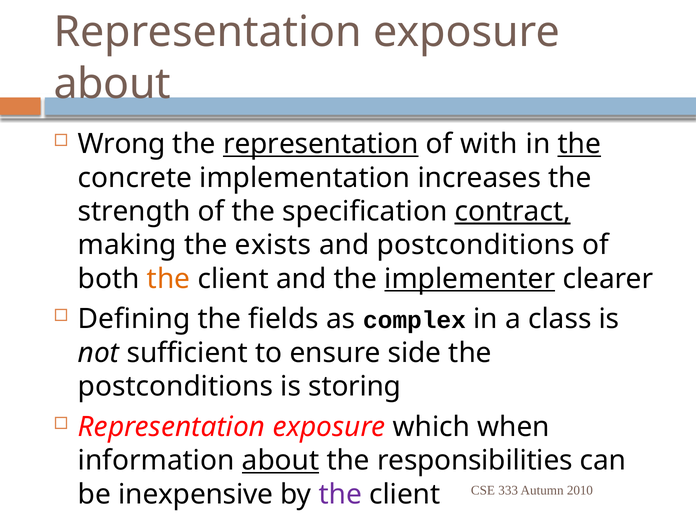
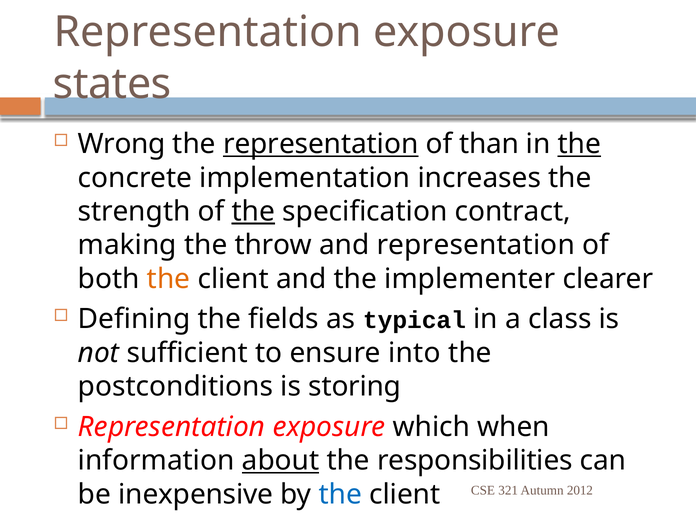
about at (112, 84): about -> states
with: with -> than
the at (253, 212) underline: none -> present
contract underline: present -> none
exists: exists -> throw
and postconditions: postconditions -> representation
implementer underline: present -> none
complex: complex -> typical
side: side -> into
the at (340, 495) colour: purple -> blue
333: 333 -> 321
2010: 2010 -> 2012
